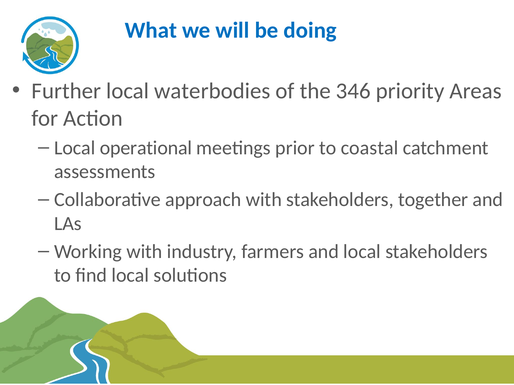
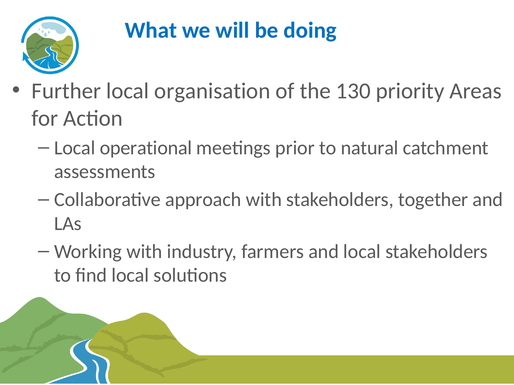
waterbodies: waterbodies -> organisation
346: 346 -> 130
coastal: coastal -> natural
